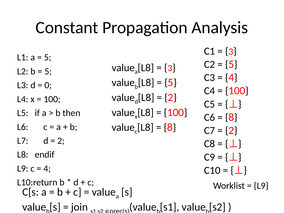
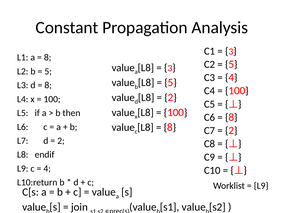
5 at (48, 57): 5 -> 8
0 at (48, 85): 0 -> 8
